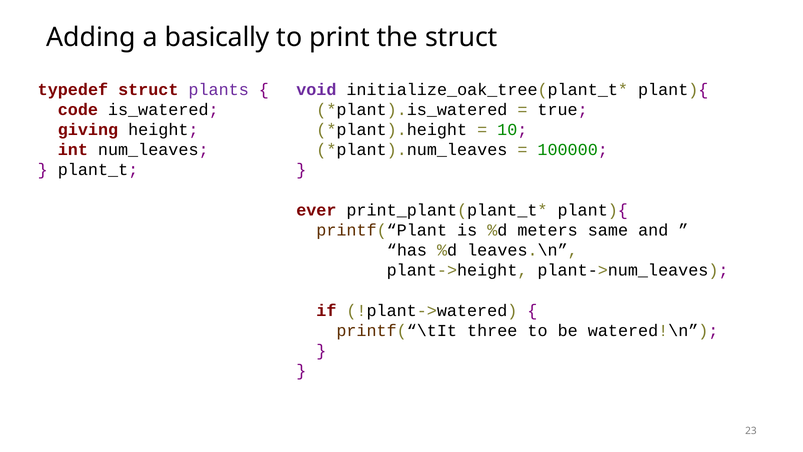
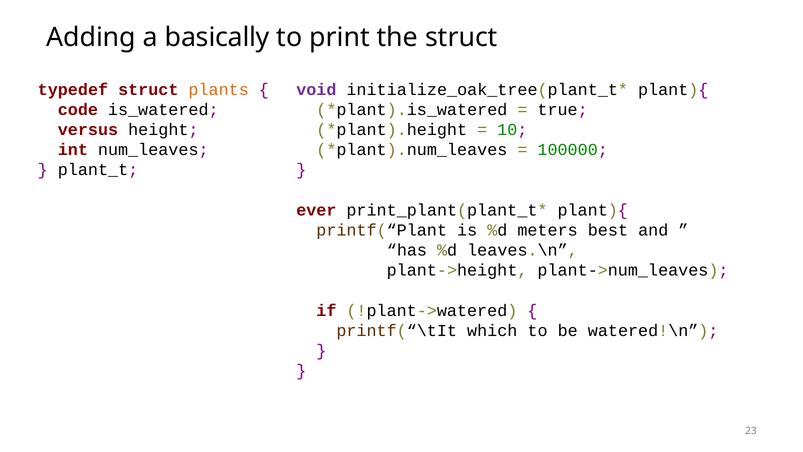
plants colour: purple -> orange
giving: giving -> versus
same: same -> best
three: three -> which
